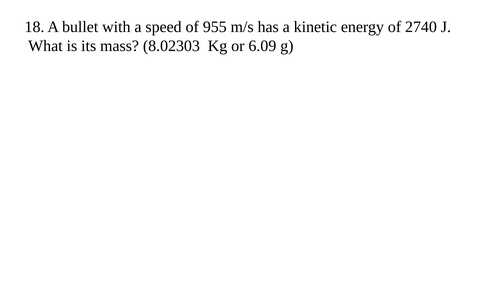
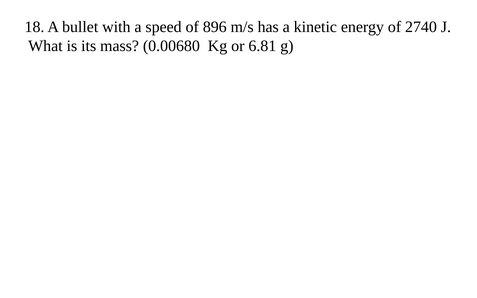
955: 955 -> 896
8.02303: 8.02303 -> 0.00680
6.09: 6.09 -> 6.81
